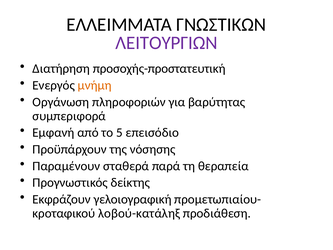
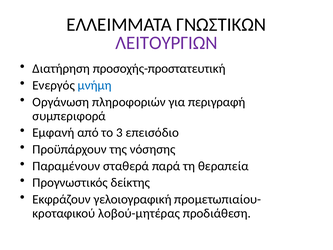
μνήμη colour: orange -> blue
βαρύτητας: βαρύτητας -> περιγραφή
5: 5 -> 3
λοβού-κατάληξ: λοβού-κατάληξ -> λοβού-μητέρας
